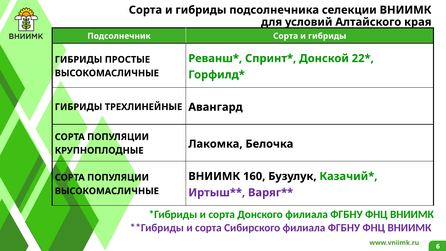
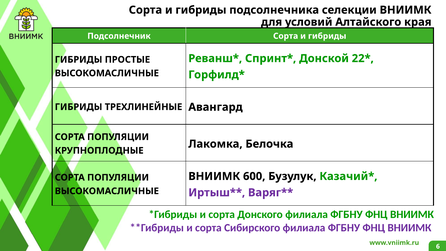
160: 160 -> 600
